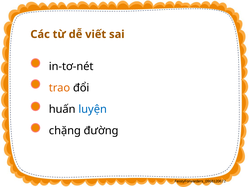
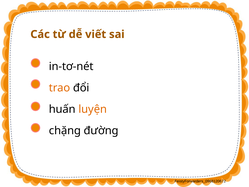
luyện colour: blue -> orange
